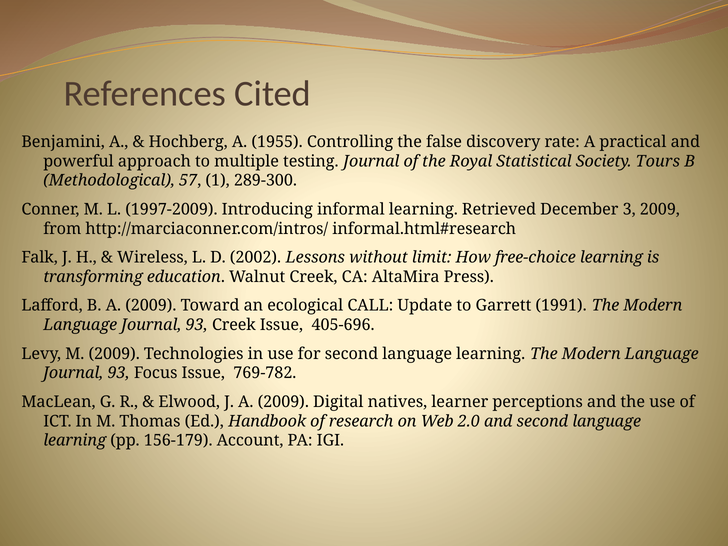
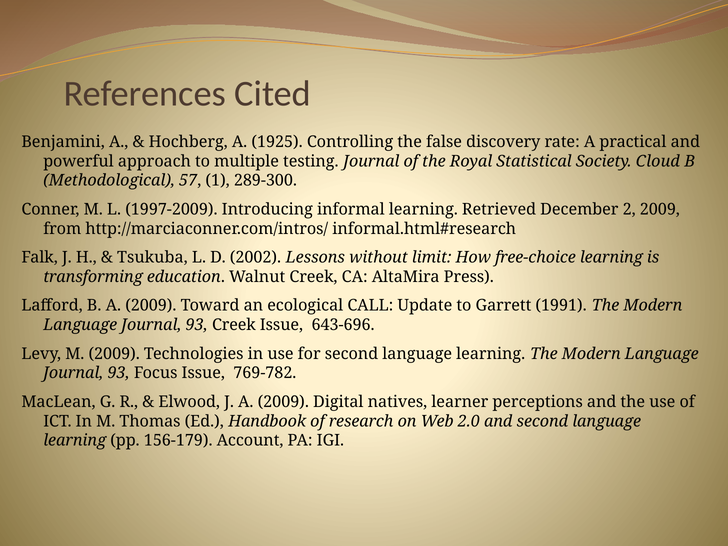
1955: 1955 -> 1925
Tours: Tours -> Cloud
3: 3 -> 2
Wireless: Wireless -> Tsukuba
405-696: 405-696 -> 643-696
